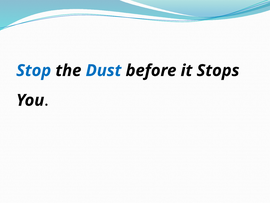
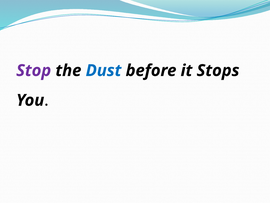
Stop colour: blue -> purple
